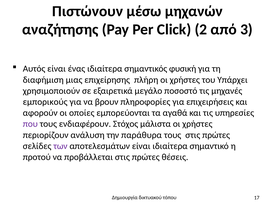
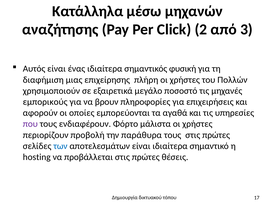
Πιστώνουν: Πιστώνουν -> Κατάλληλα
Υπάρχει: Υπάρχει -> Πολλών
Στόχος: Στόχος -> Φόρτο
ανάλυση: ανάλυση -> προβολή
των colour: purple -> blue
προτού: προτού -> hosting
